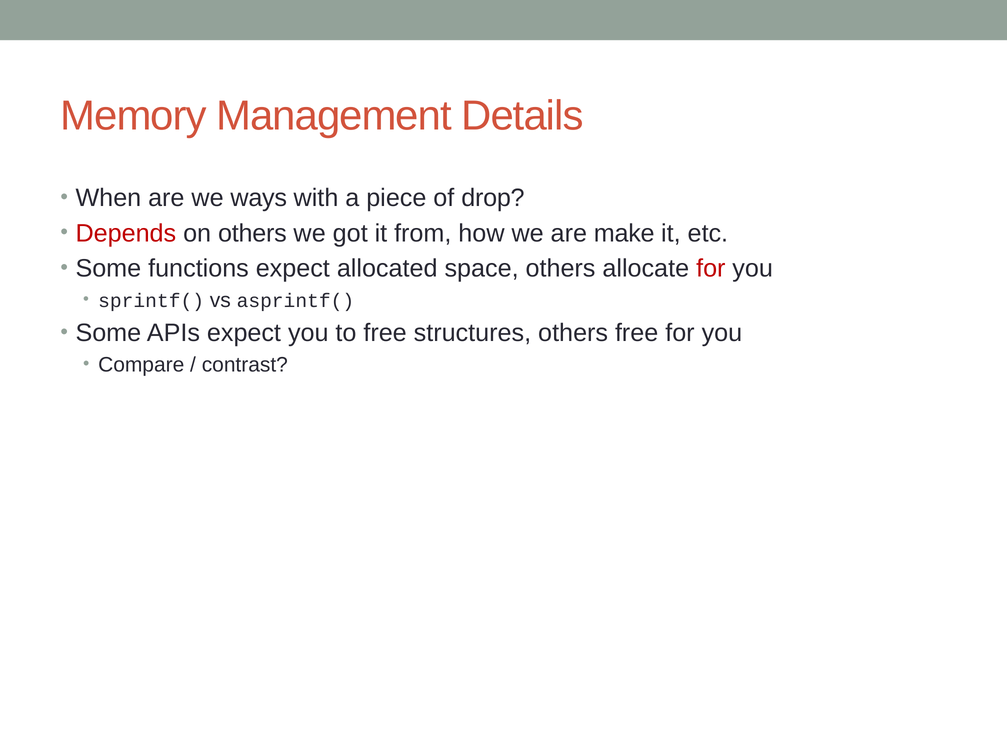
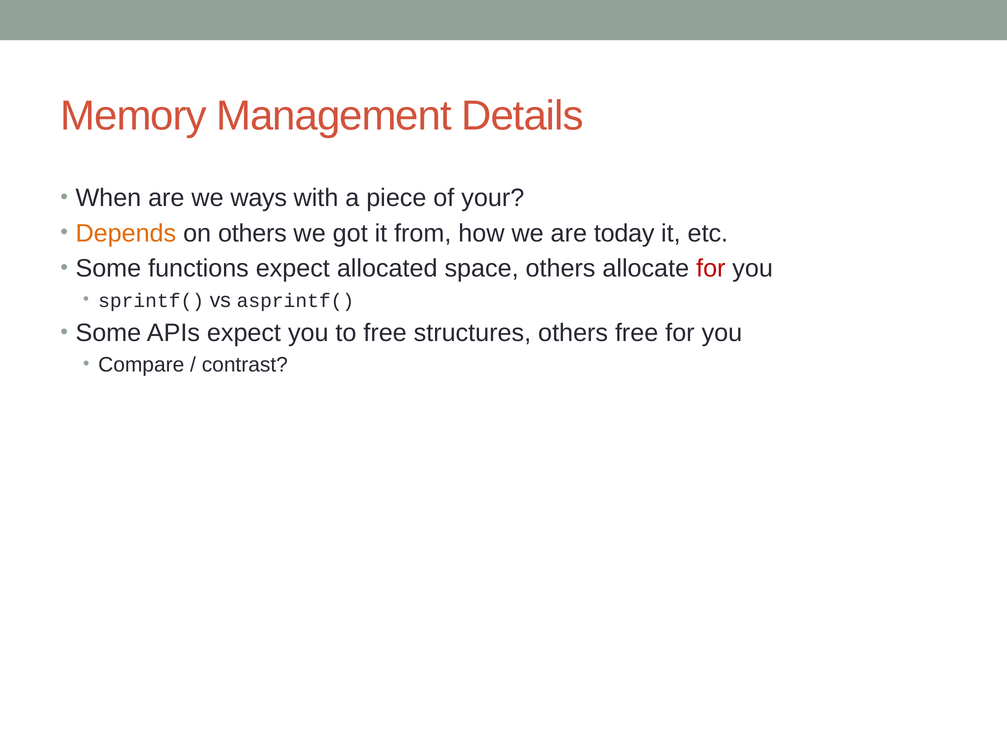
drop: drop -> your
Depends colour: red -> orange
make: make -> today
